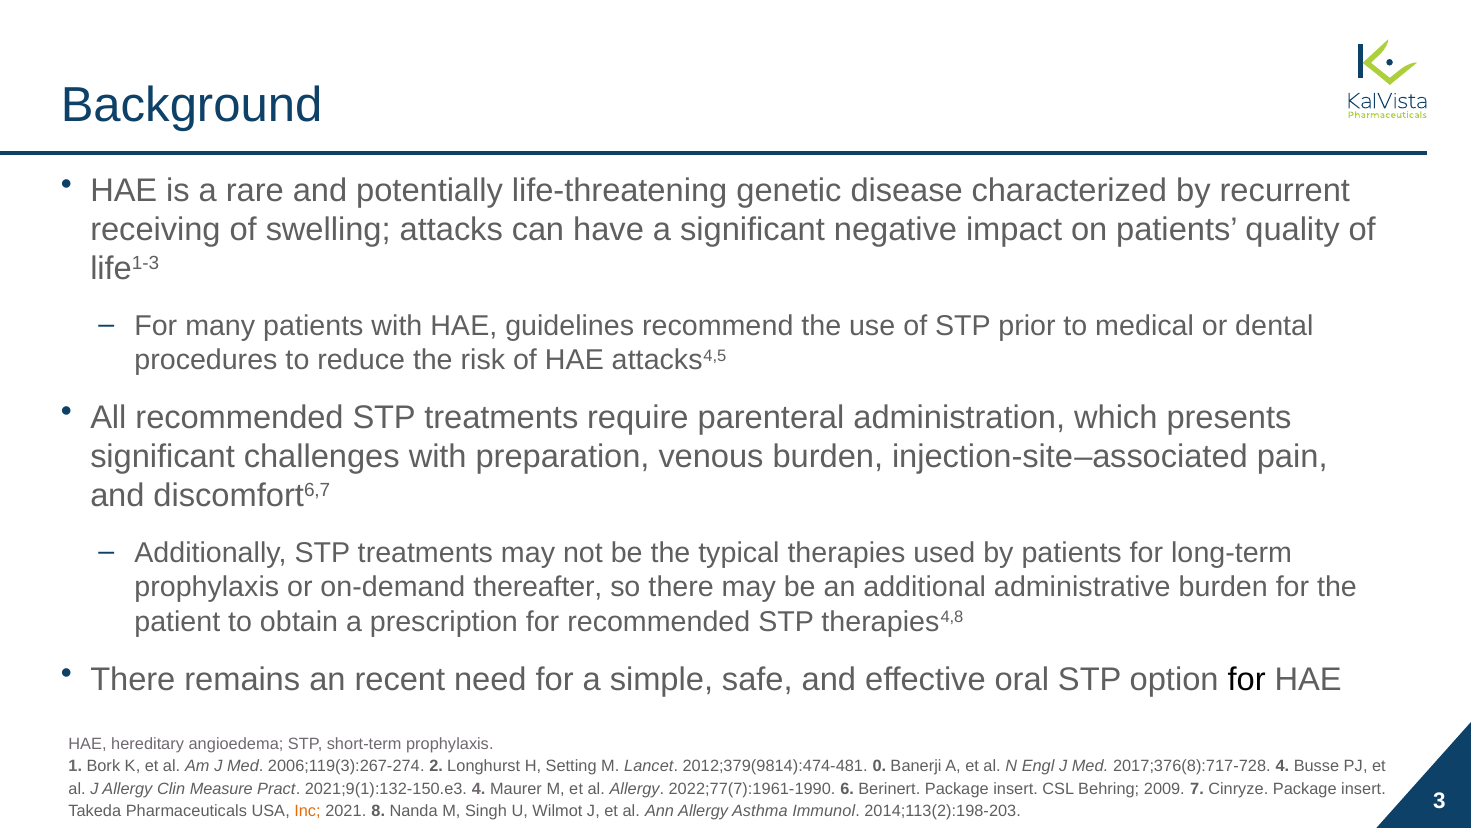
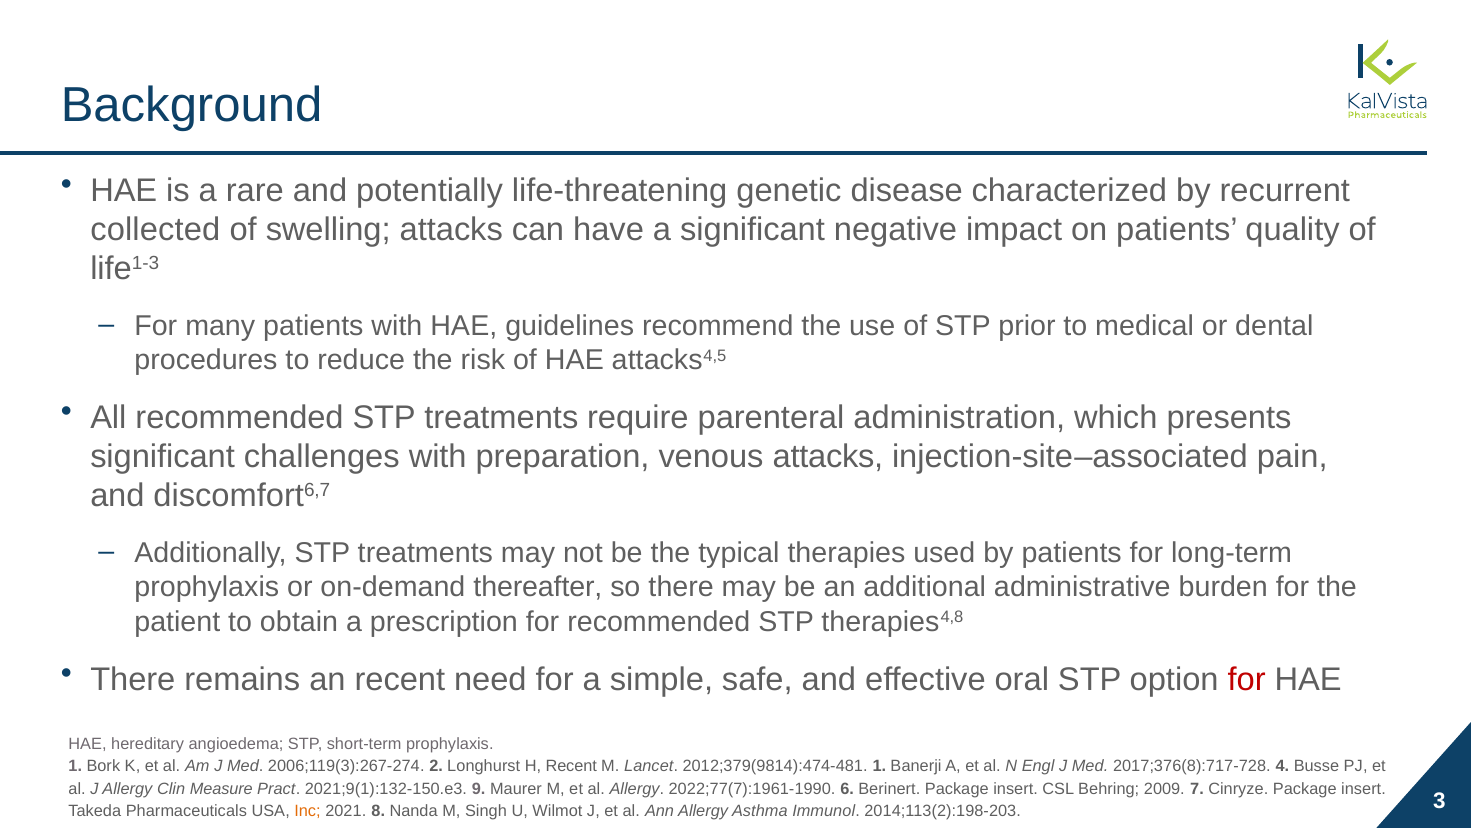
receiving: receiving -> collected
venous burden: burden -> attacks
for at (1247, 679) colour: black -> red
H Setting: Setting -> Recent
2012;379(9814):474-481 0: 0 -> 1
2021;9(1):132-150.e3 4: 4 -> 9
